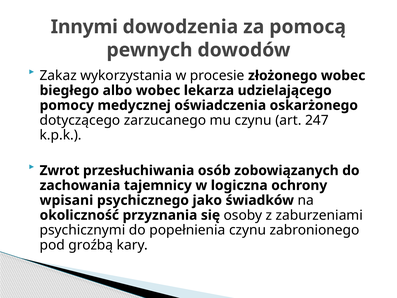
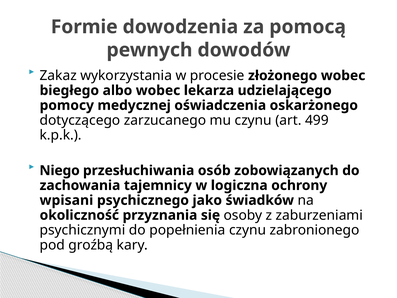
Innymi: Innymi -> Formie
247: 247 -> 499
Zwrot: Zwrot -> Niego
